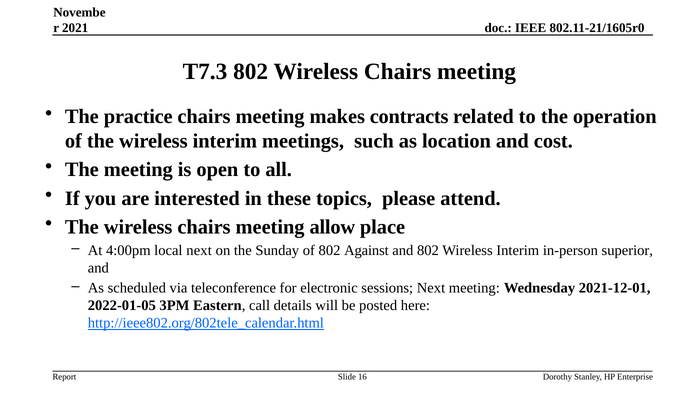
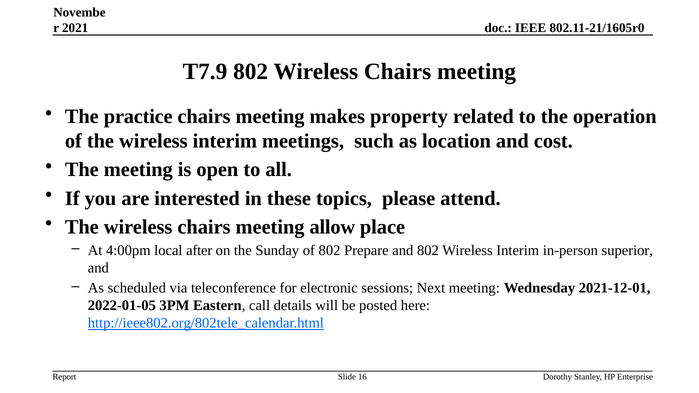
T7.3: T7.3 -> T7.9
contracts: contracts -> property
local next: next -> after
Against: Against -> Prepare
